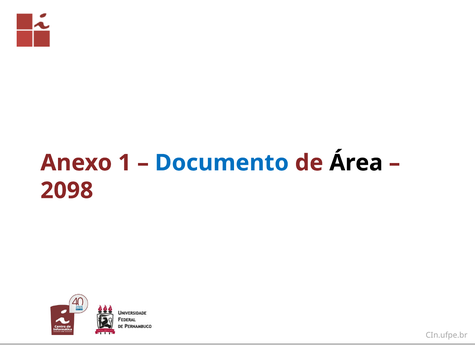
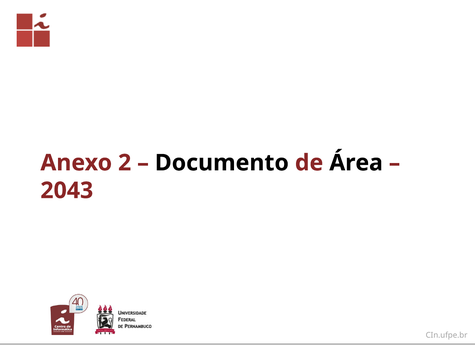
1: 1 -> 2
Documento colour: blue -> black
2098: 2098 -> 2043
